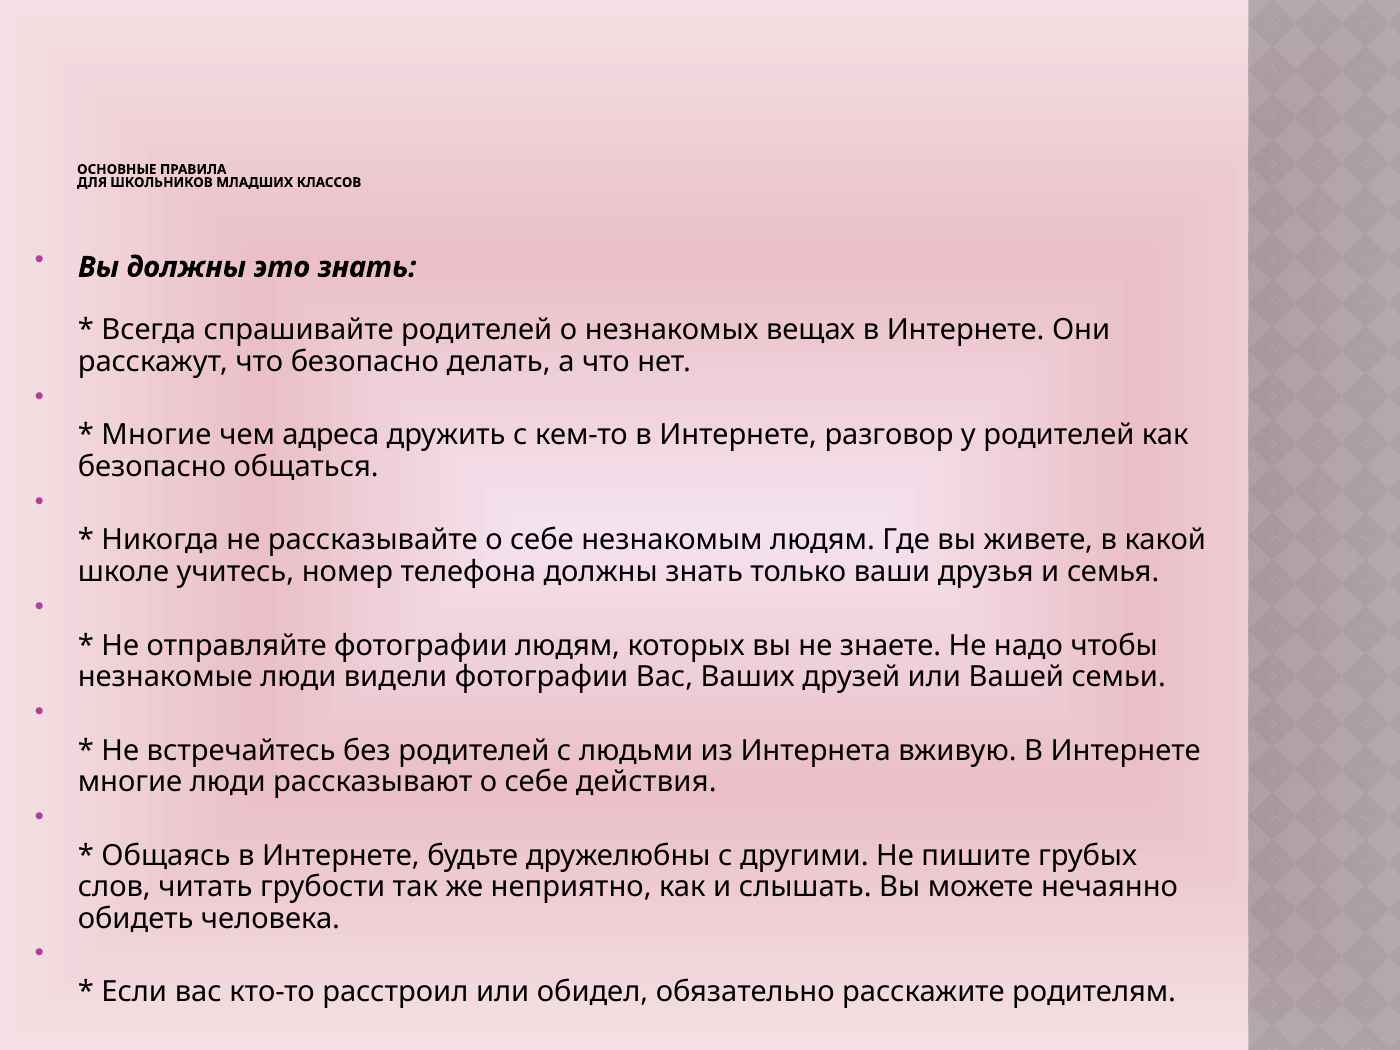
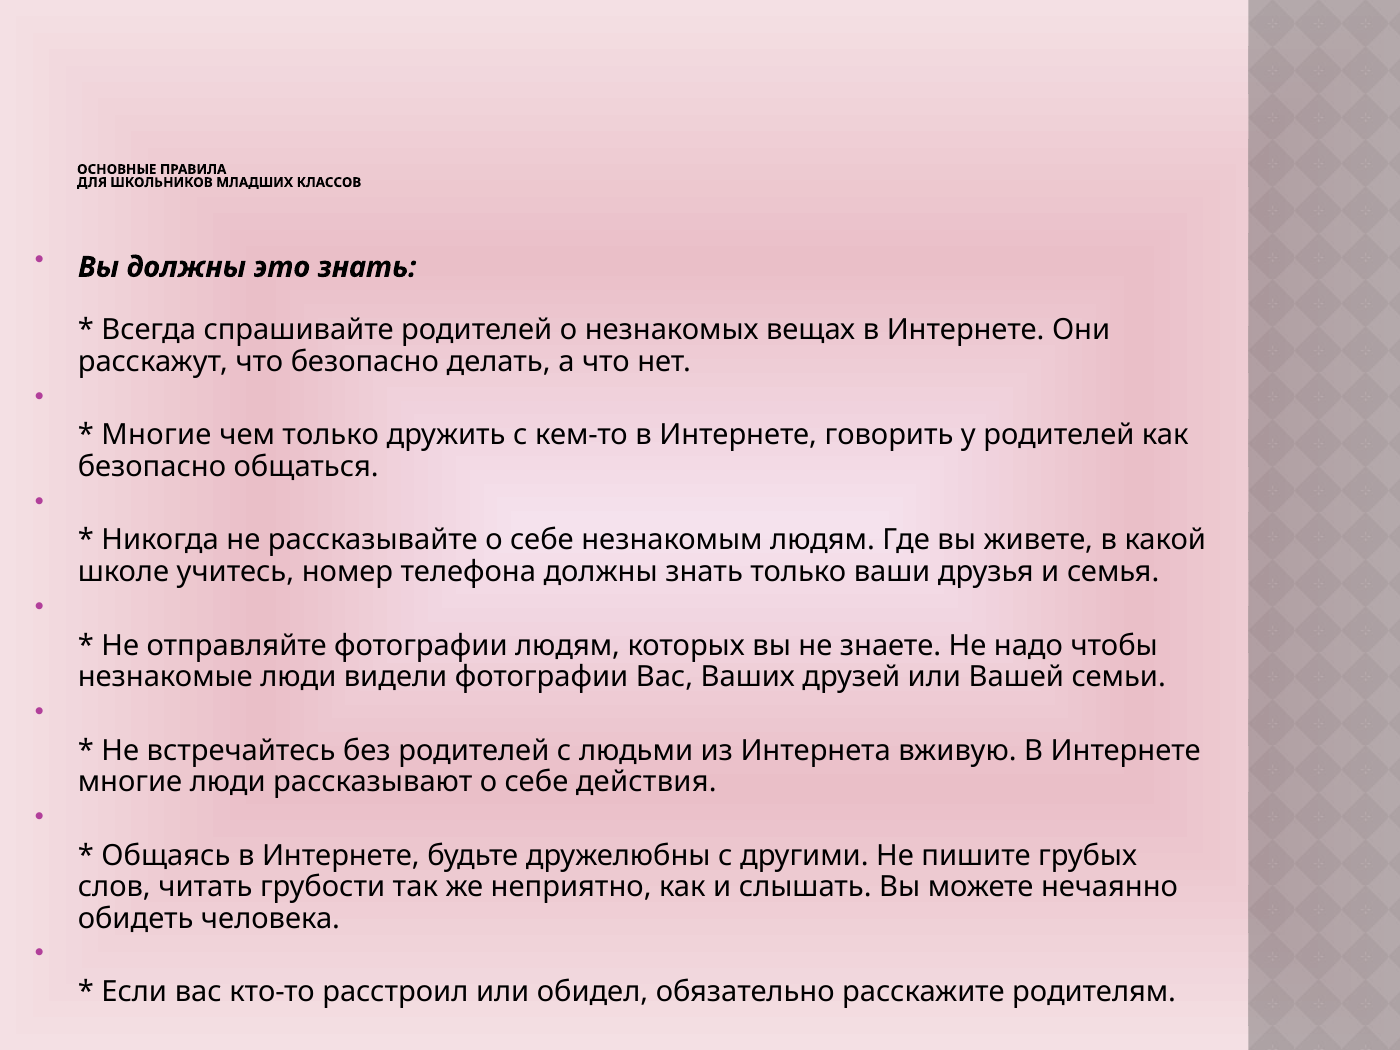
чем адреса: адреса -> только
разговор: разговор -> говорить
